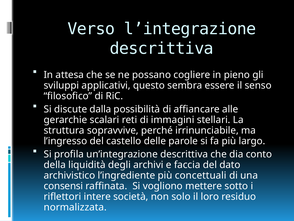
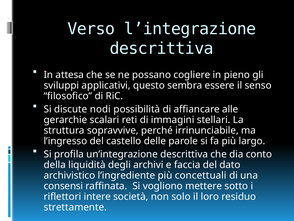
dalla: dalla -> nodi
normalizzata: normalizzata -> strettamente
